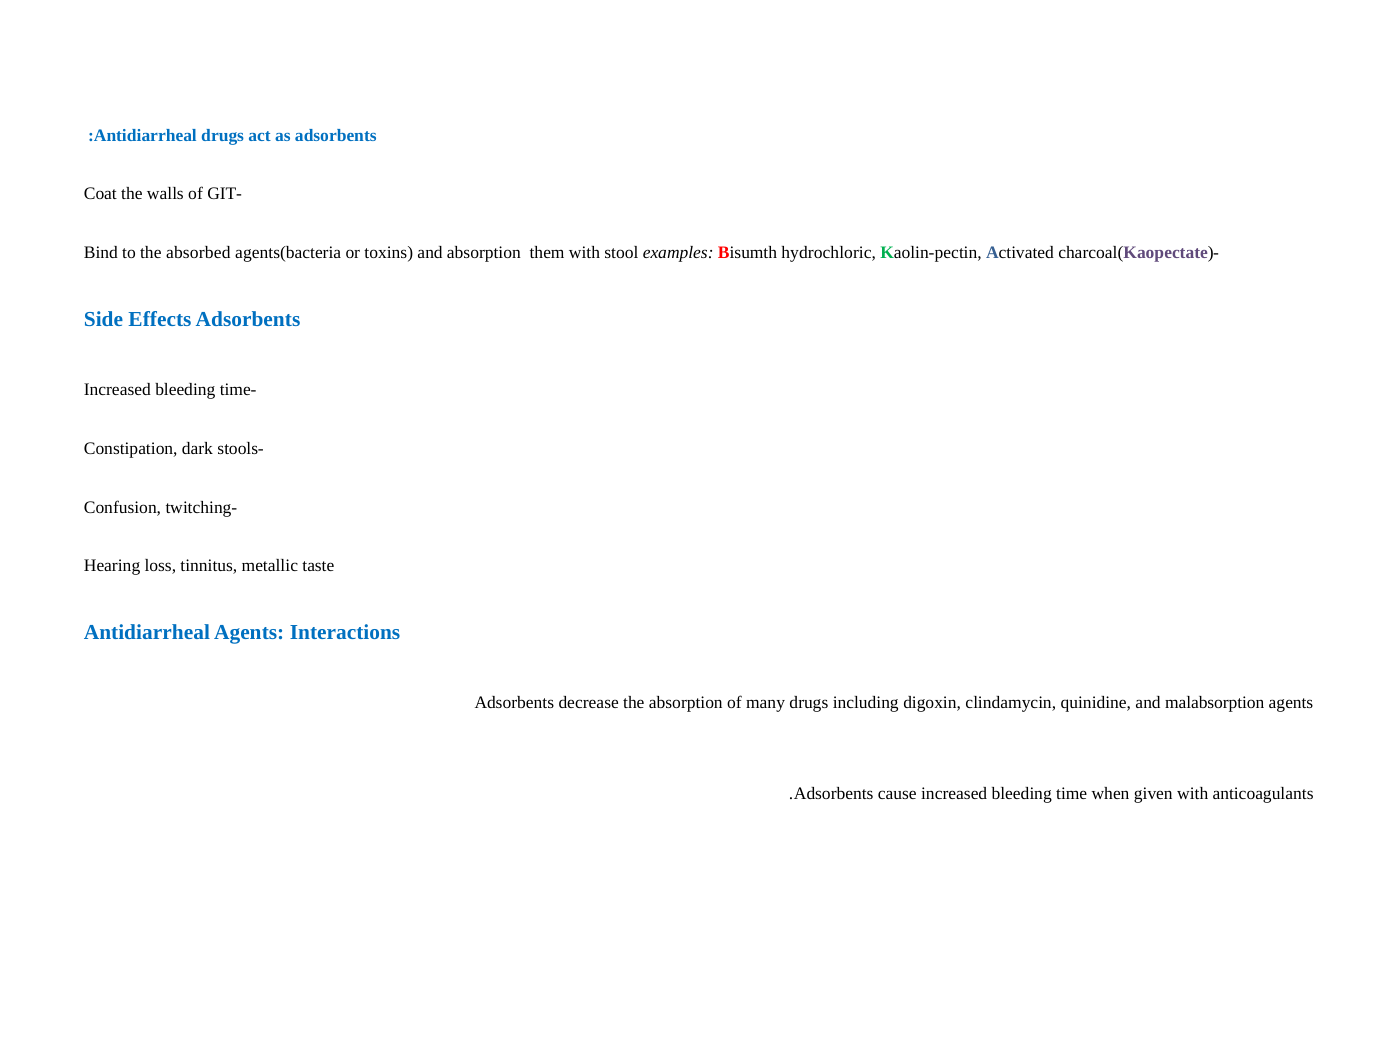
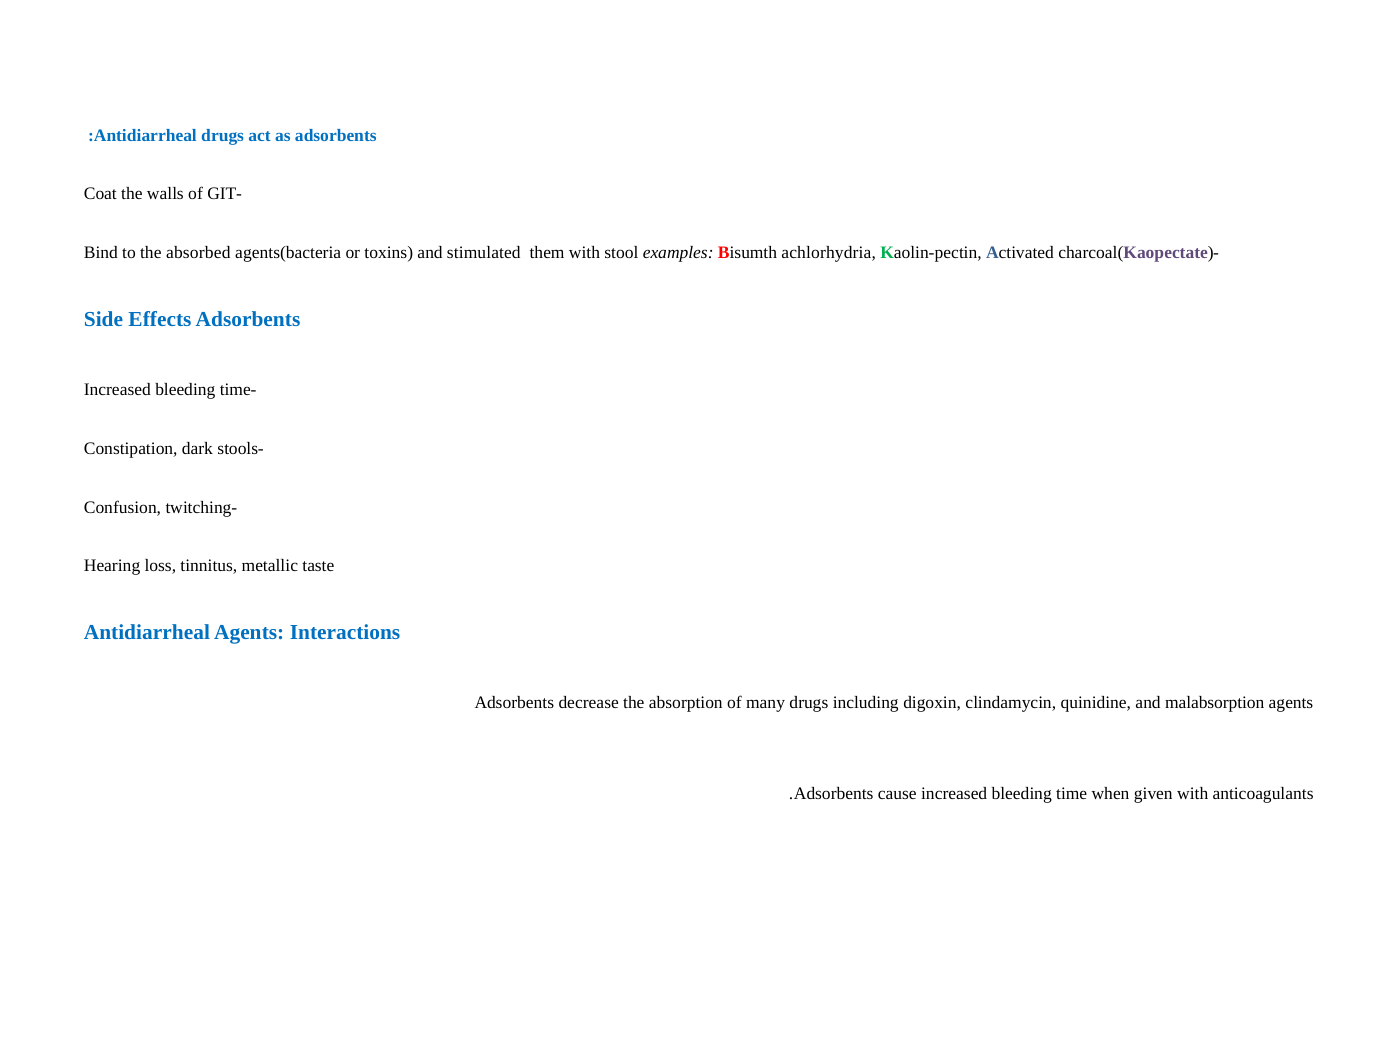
and absorption: absorption -> stimulated
hydrochloric: hydrochloric -> achlorhydria
